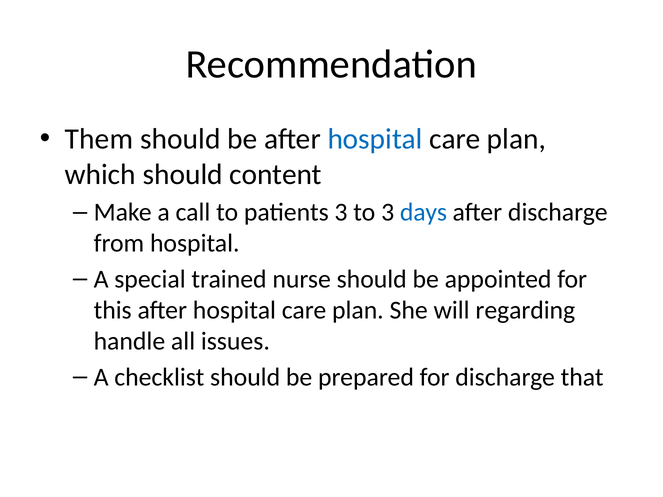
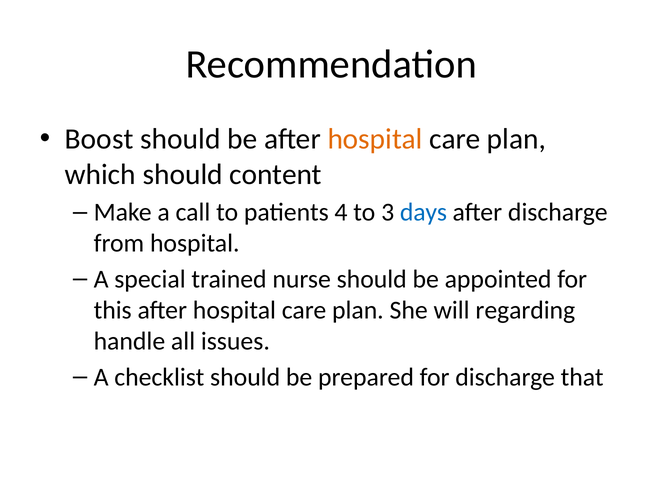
Them: Them -> Boost
hospital at (375, 139) colour: blue -> orange
patients 3: 3 -> 4
